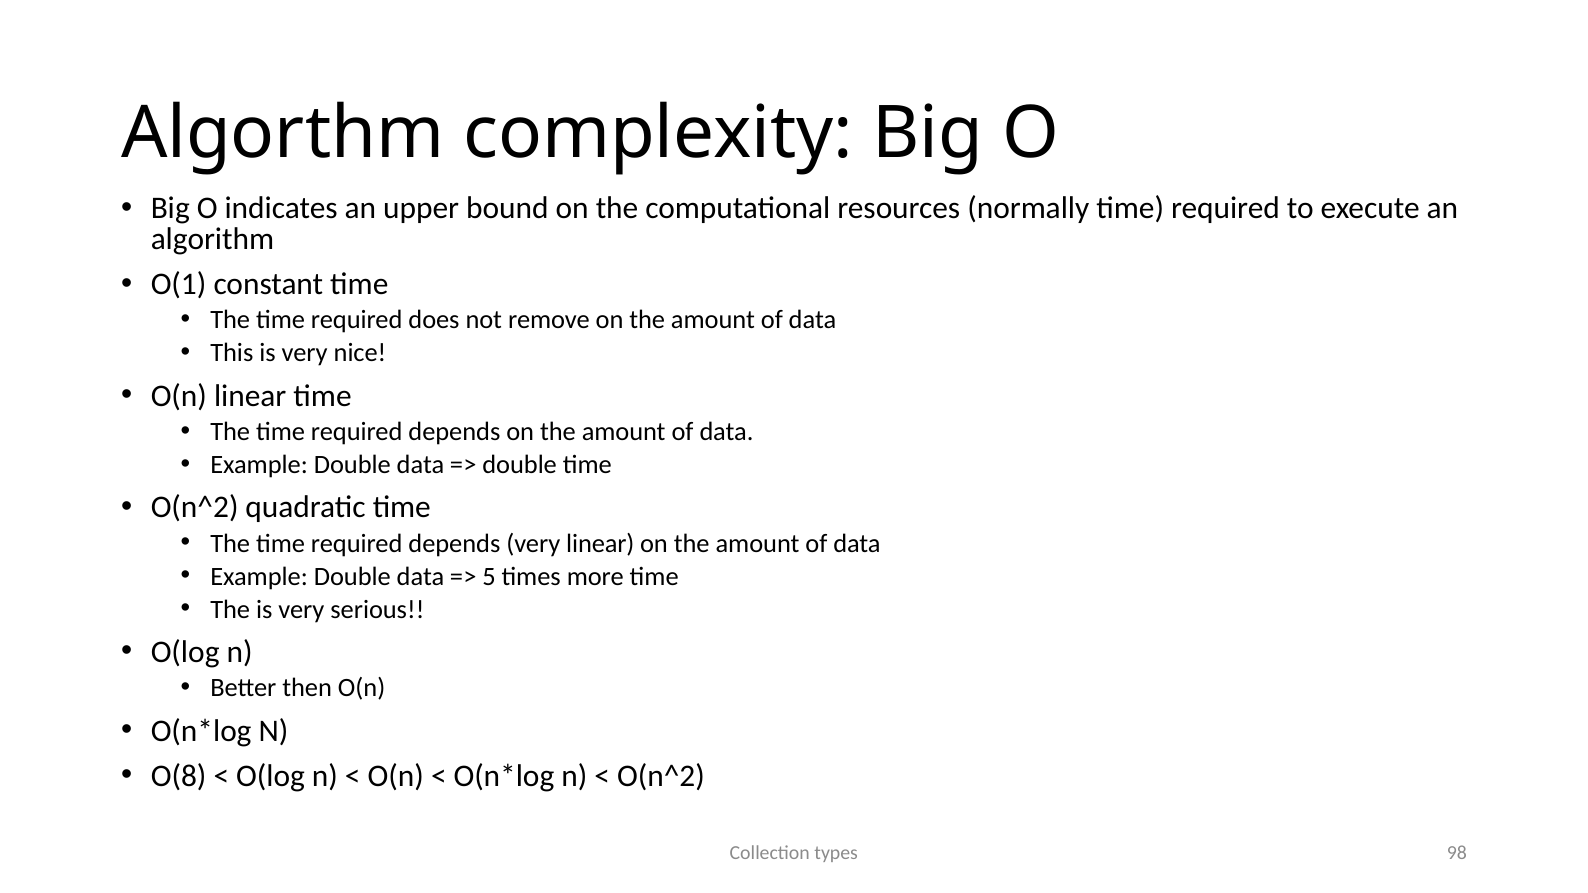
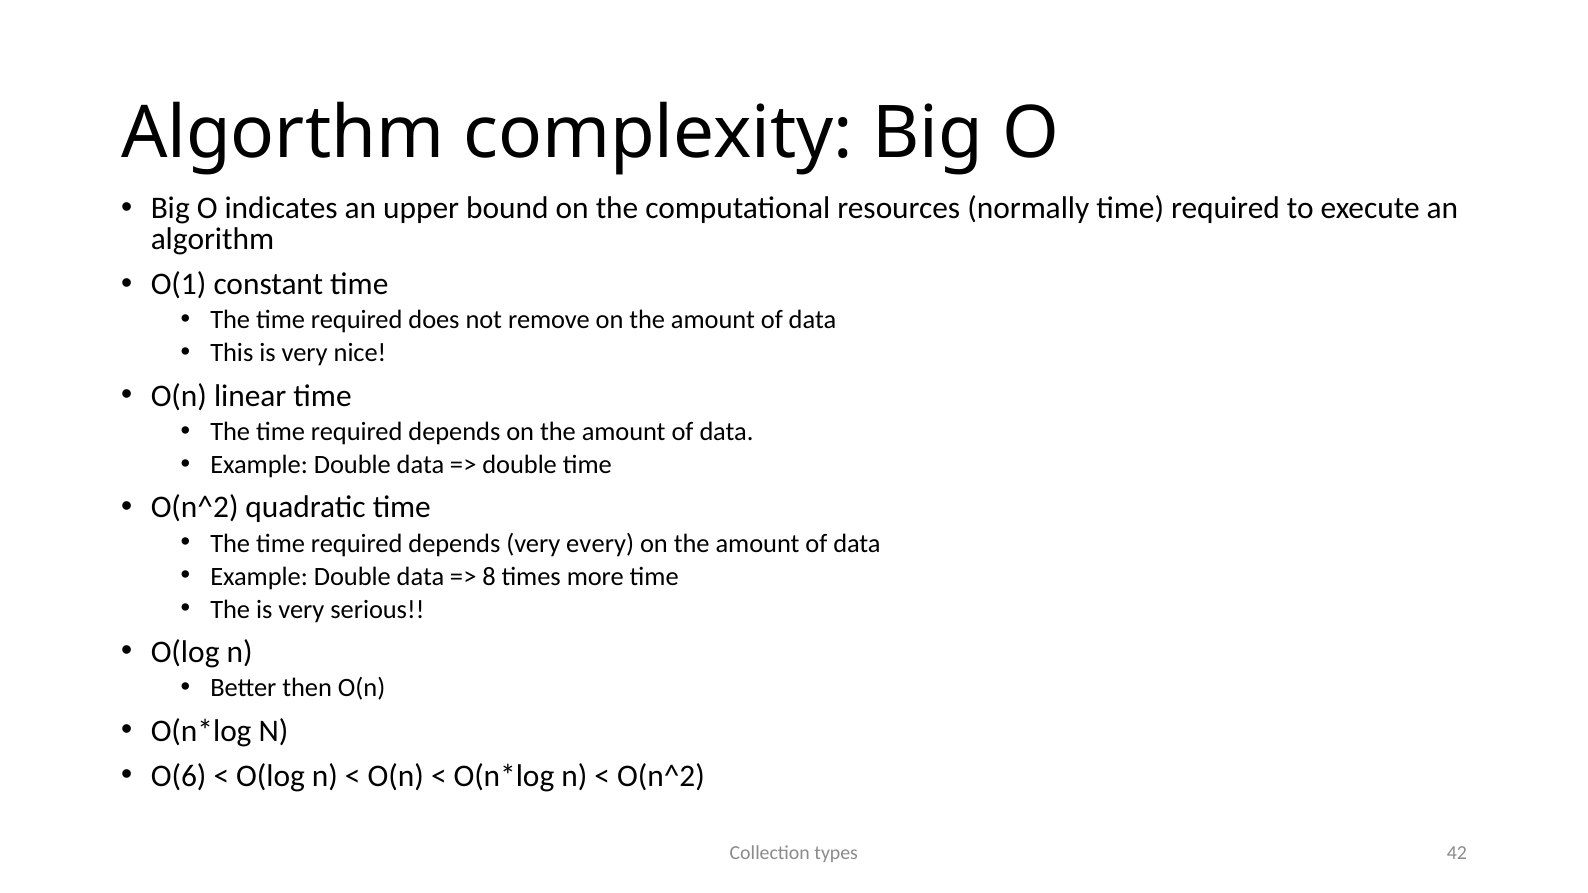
very linear: linear -> every
5: 5 -> 8
O(8: O(8 -> O(6
98: 98 -> 42
